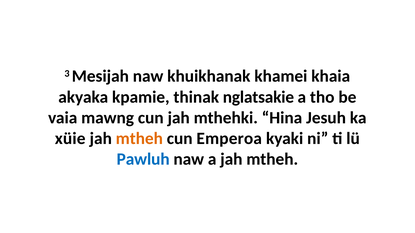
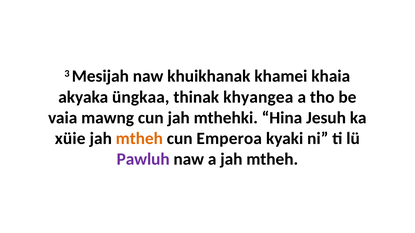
kpamie: kpamie -> üngkaa
nglatsakie: nglatsakie -> khyangea
Pawluh colour: blue -> purple
